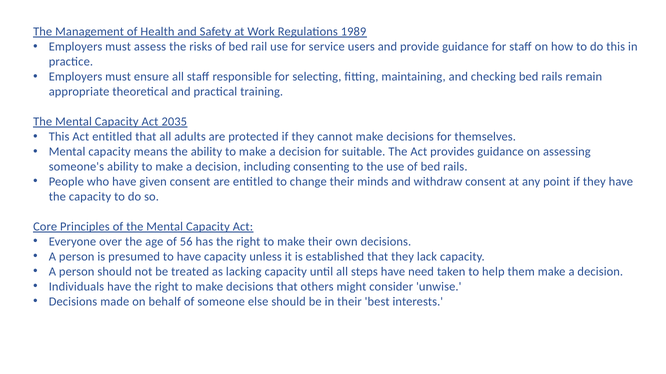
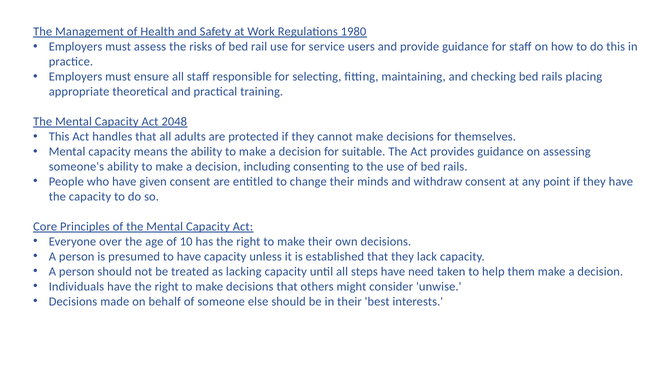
1989: 1989 -> 1980
remain: remain -> placing
2035: 2035 -> 2048
Act entitled: entitled -> handles
56: 56 -> 10
